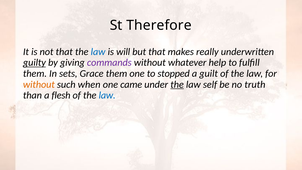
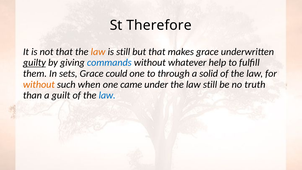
law at (98, 52) colour: blue -> orange
is will: will -> still
makes really: really -> grace
commands colour: purple -> blue
Grace them: them -> could
stopped: stopped -> through
guilt: guilt -> solid
the at (177, 84) underline: present -> none
law self: self -> still
flesh: flesh -> guilt
